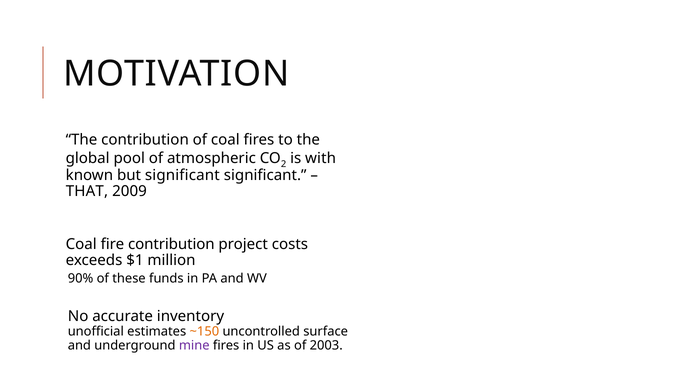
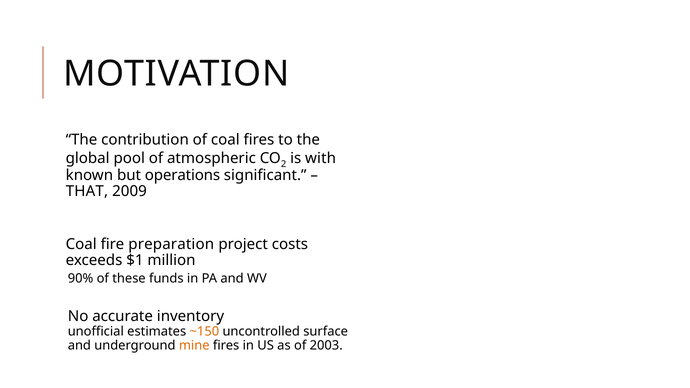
but significant: significant -> operations
fire contribution: contribution -> preparation
mine colour: purple -> orange
